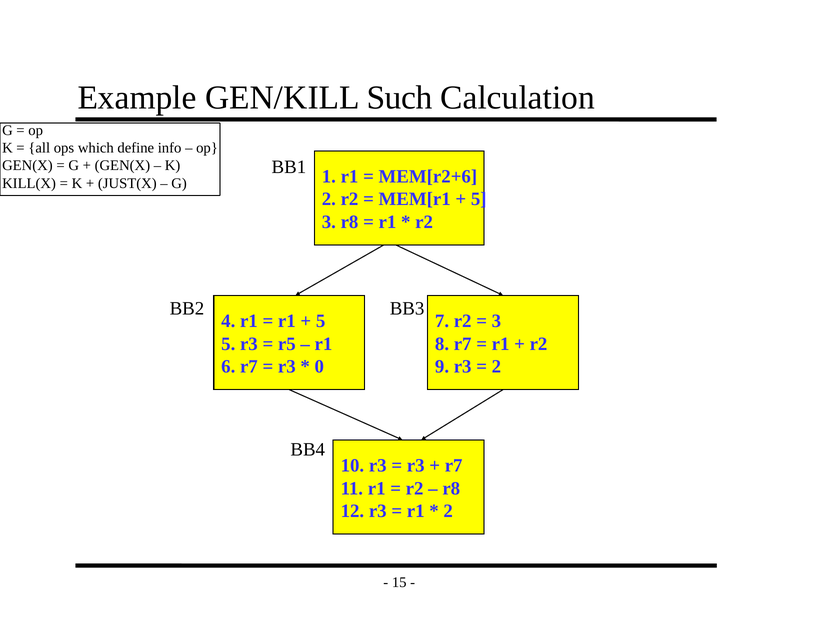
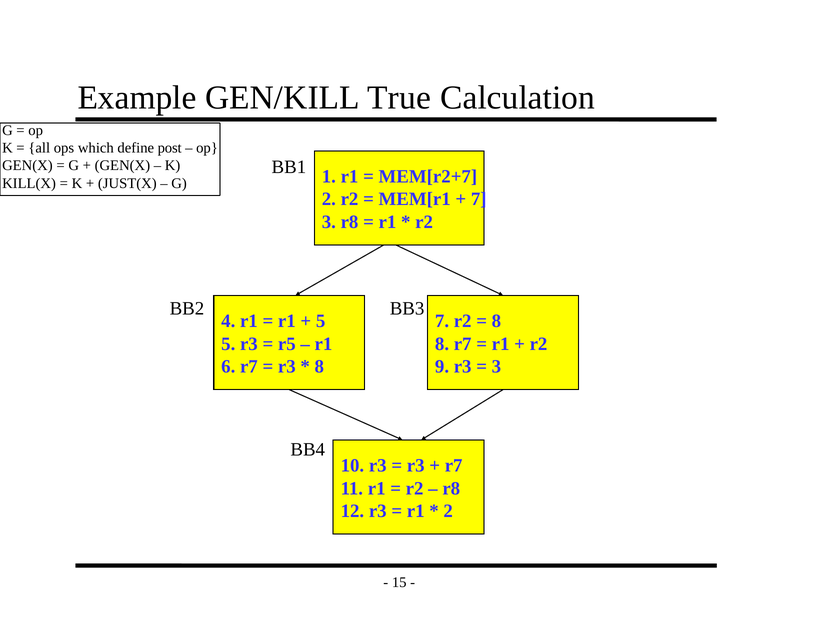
Such: Such -> True
info: info -> post
MEM[r2+6: MEM[r2+6 -> MEM[r2+7
5 at (479, 199): 5 -> 7
3 at (496, 321): 3 -> 8
0 at (319, 367): 0 -> 8
2 at (496, 367): 2 -> 3
